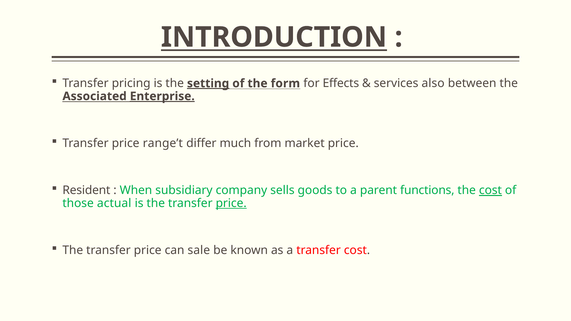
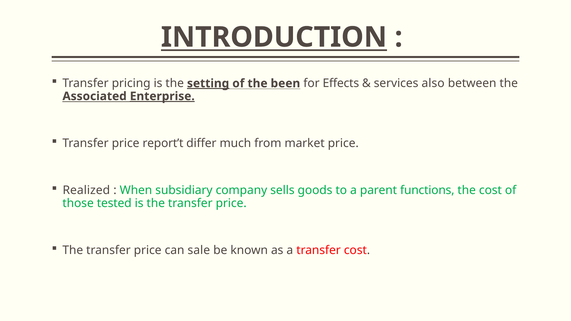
form: form -> been
range’t: range’t -> report’t
Resident: Resident -> Realized
cost at (490, 191) underline: present -> none
actual: actual -> tested
price at (231, 203) underline: present -> none
